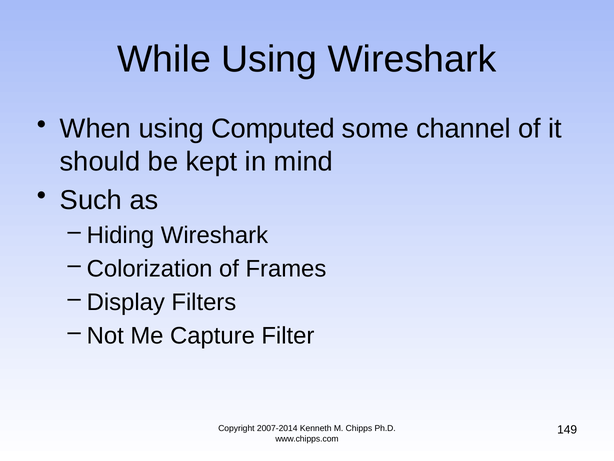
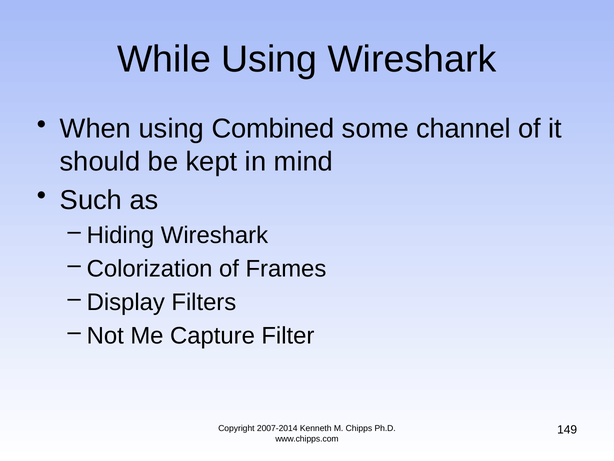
Computed: Computed -> Combined
